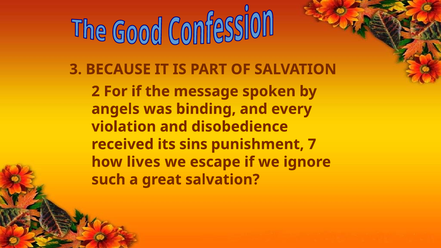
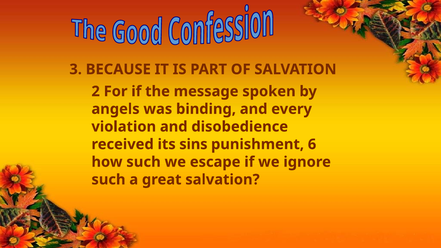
7: 7 -> 6
how lives: lives -> such
